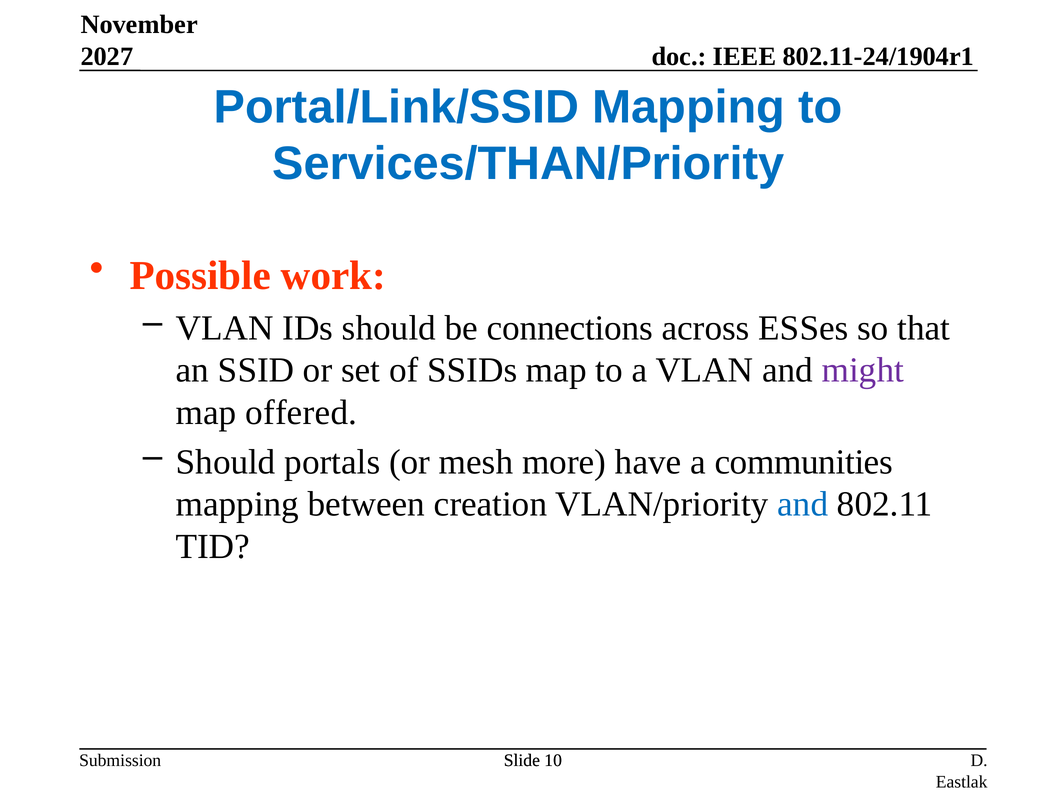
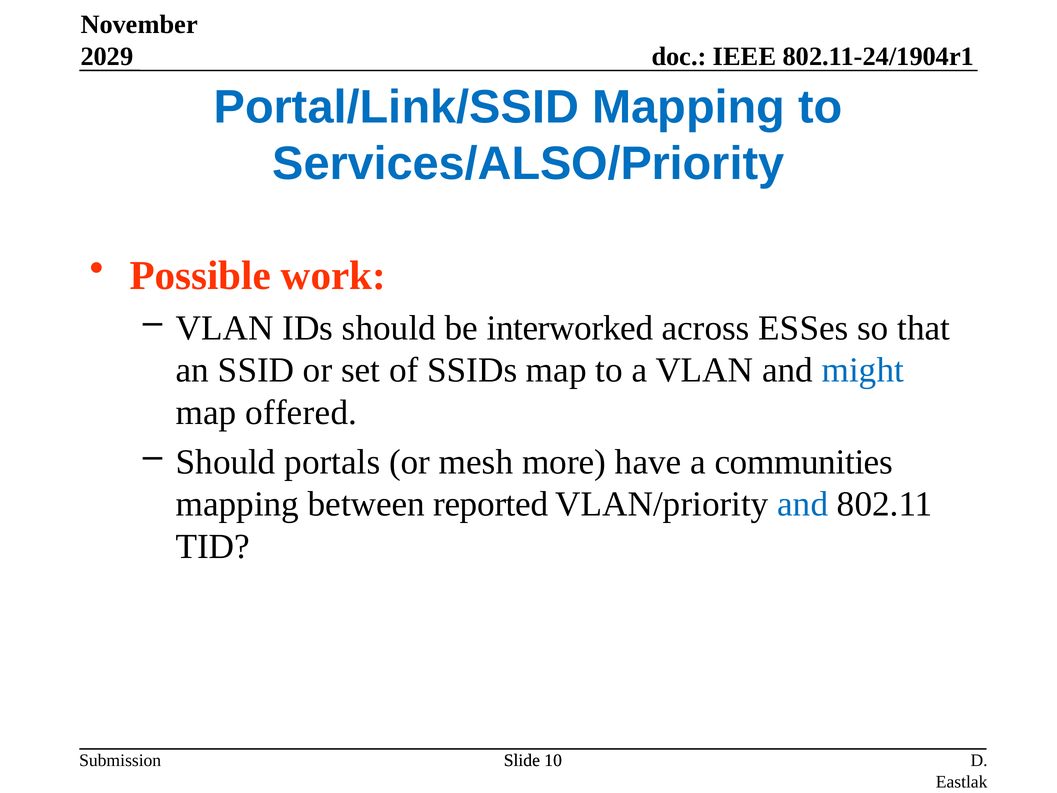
2027: 2027 -> 2029
Services/THAN/Priority: Services/THAN/Priority -> Services/ALSO/Priority
connections: connections -> interworked
might colour: purple -> blue
creation: creation -> reported
